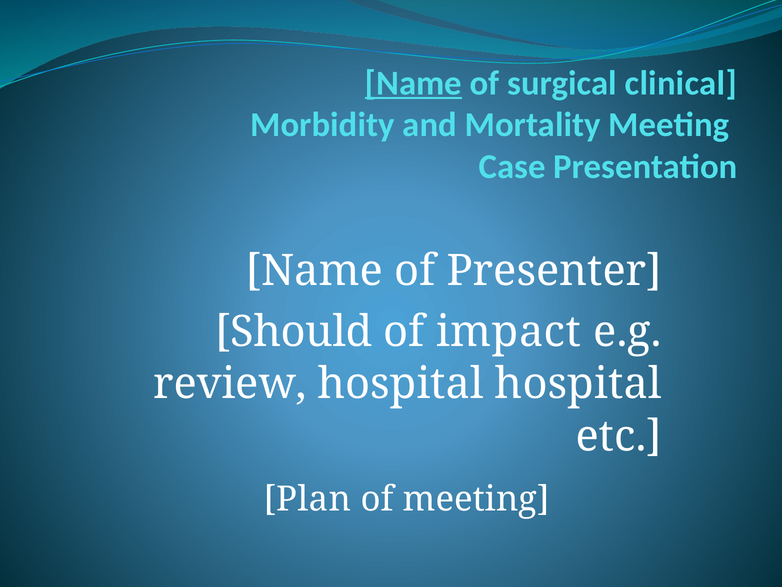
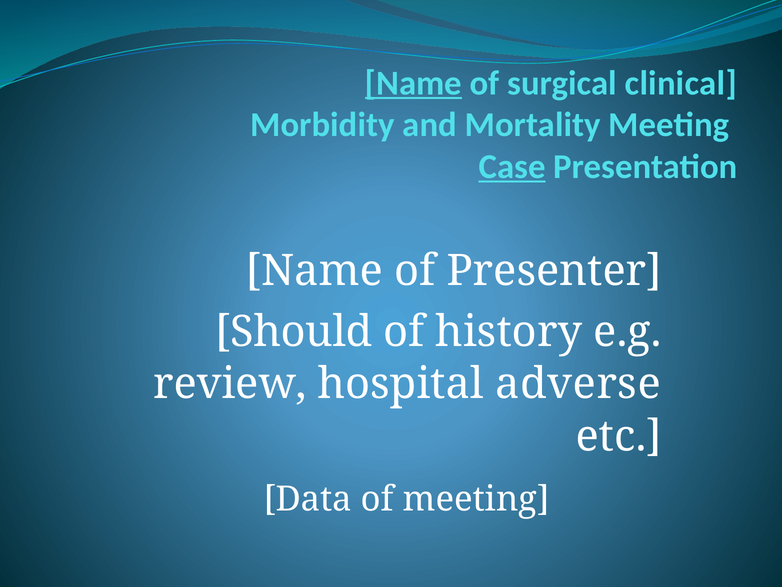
Case underline: none -> present
impact: impact -> history
hospital hospital: hospital -> adverse
Plan: Plan -> Data
